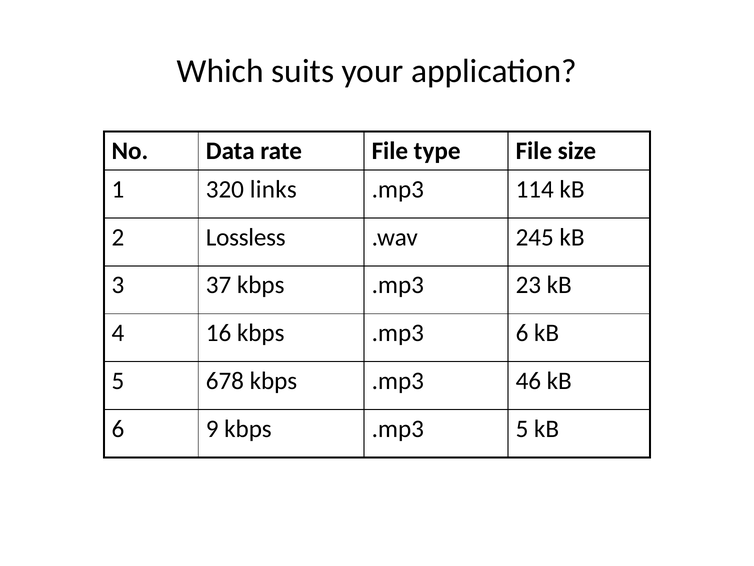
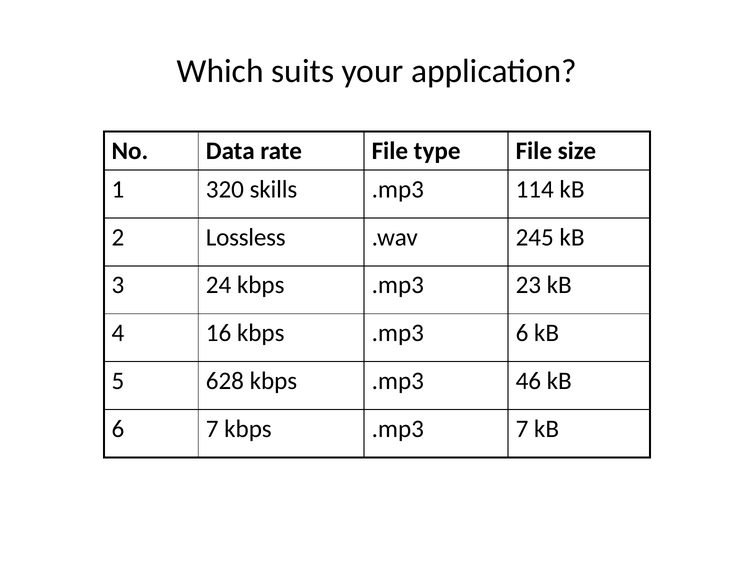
links: links -> skills
37: 37 -> 24
678: 678 -> 628
6 9: 9 -> 7
.mp3 5: 5 -> 7
